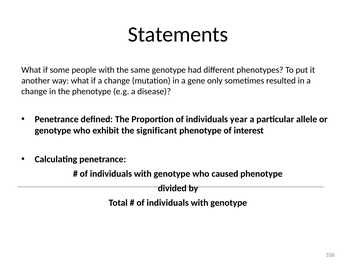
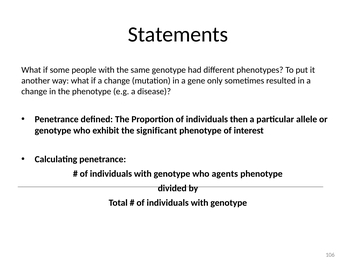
year: year -> then
caused: caused -> agents
